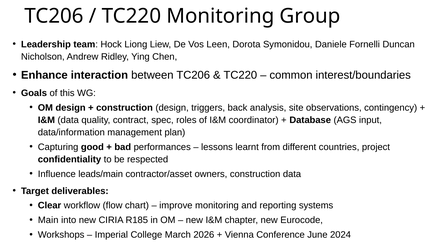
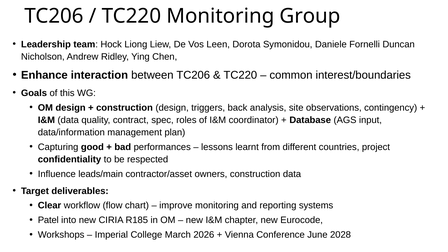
Main: Main -> Patel
2024: 2024 -> 2028
